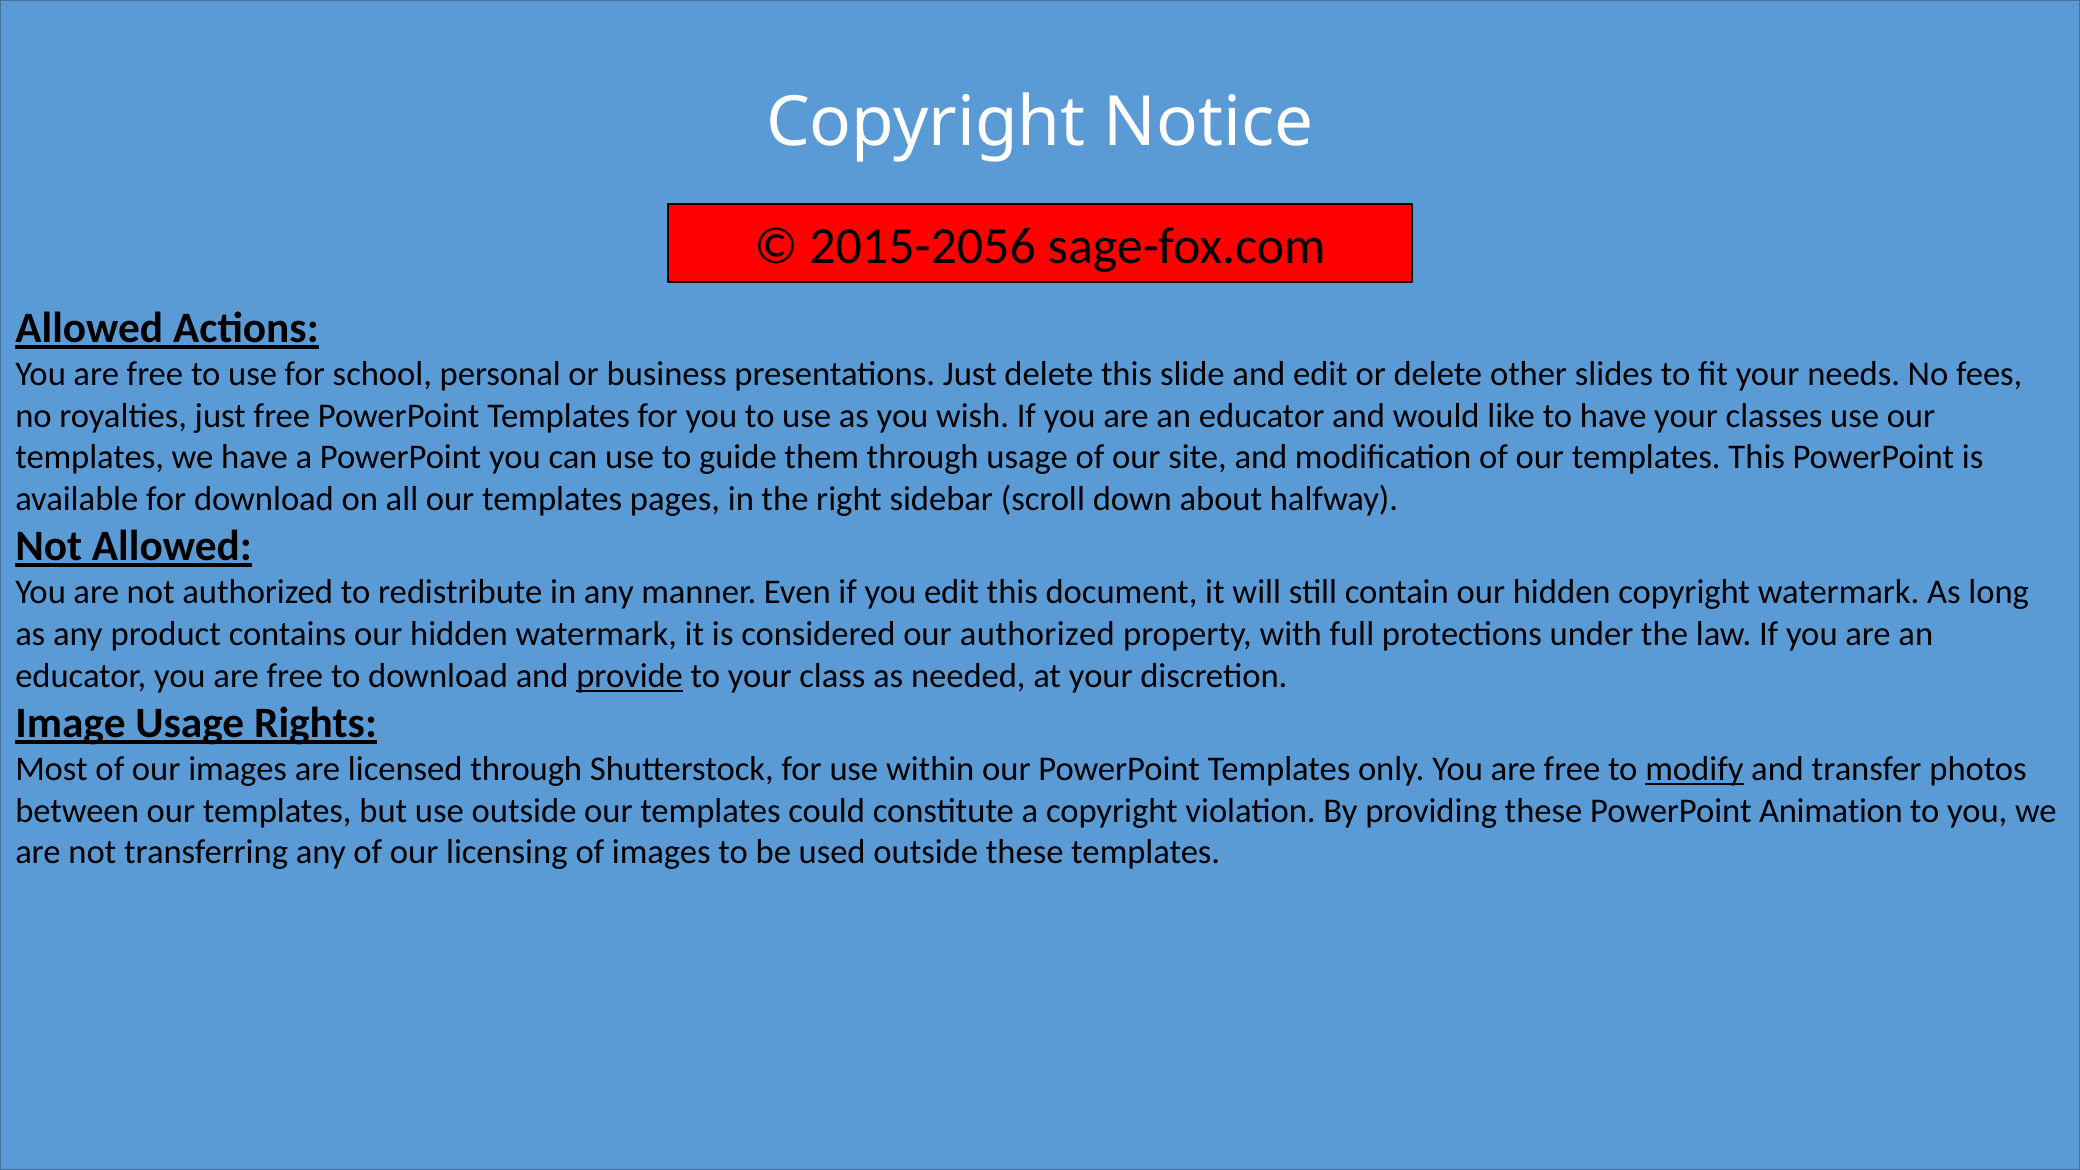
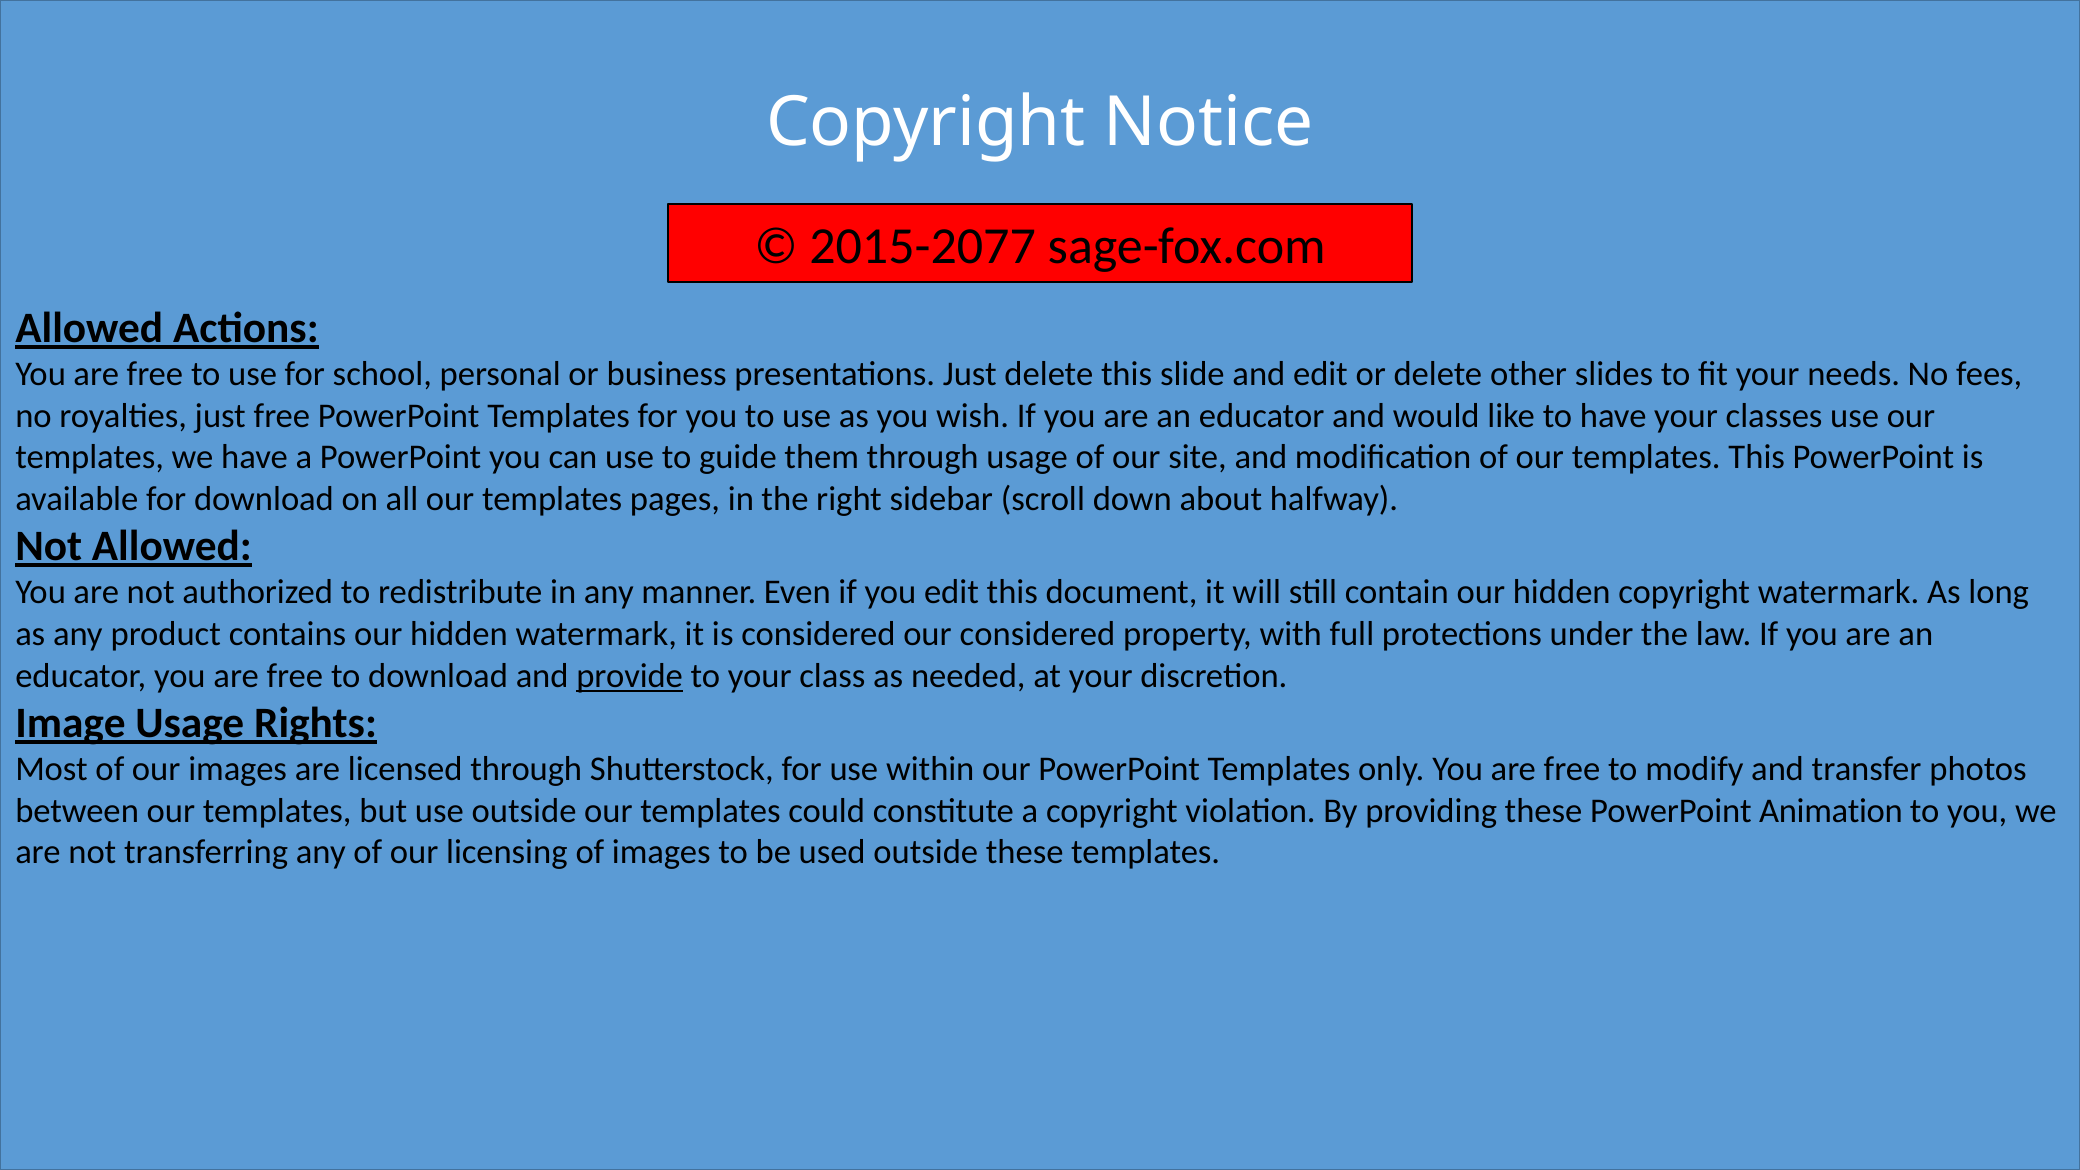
2015-2056: 2015-2056 -> 2015-2077
our authorized: authorized -> considered
modify underline: present -> none
